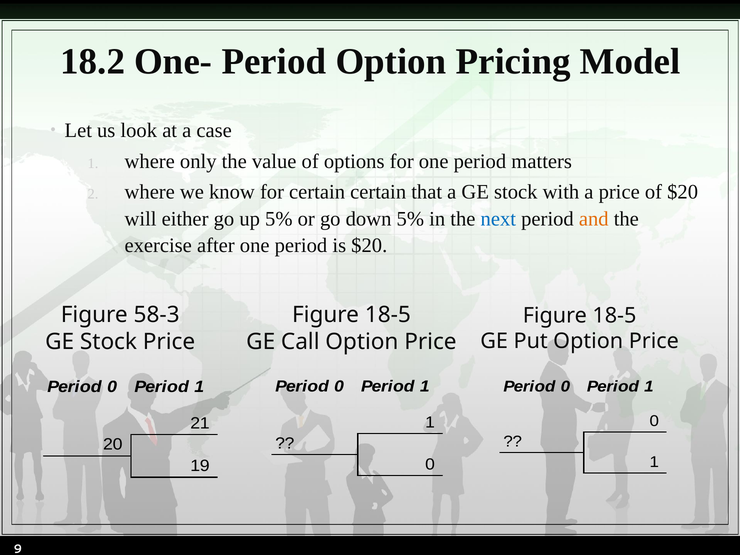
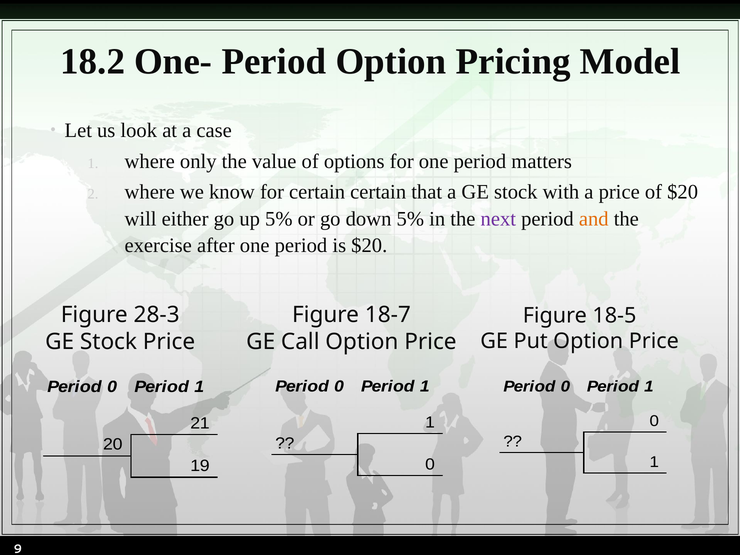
next colour: blue -> purple
58-3: 58-3 -> 28-3
18-5 at (388, 315): 18-5 -> 18-7
